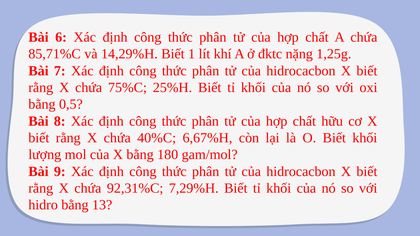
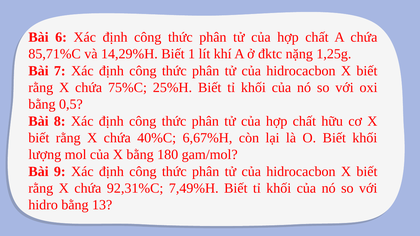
7,29%H: 7,29%H -> 7,49%H
